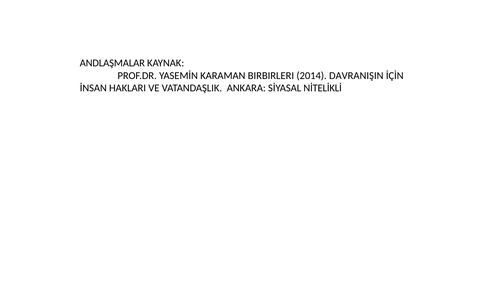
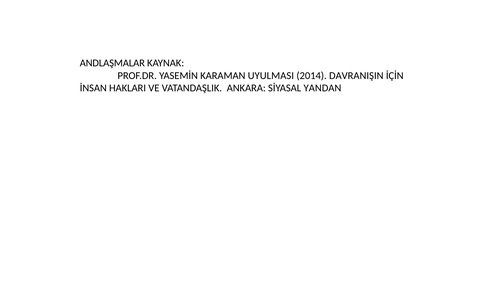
BIRBIRLERI: BIRBIRLERI -> UYULMASI
NİTELİKLİ: NİTELİKLİ -> YANDAN
